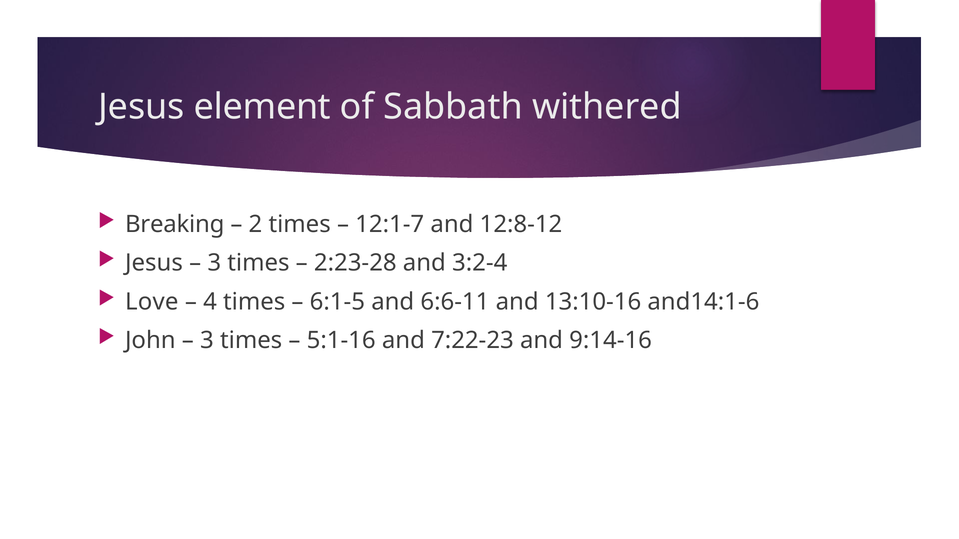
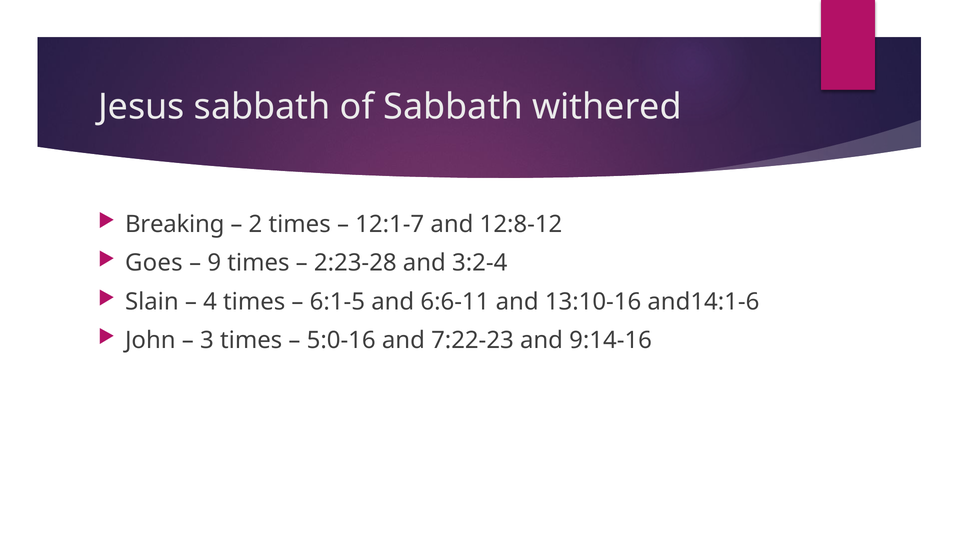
Jesus element: element -> sabbath
Jesus at (154, 263): Jesus -> Goes
3 at (214, 263): 3 -> 9
Love: Love -> Slain
5:1-16: 5:1-16 -> 5:0-16
